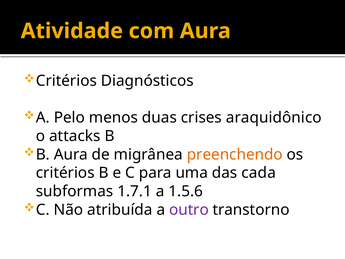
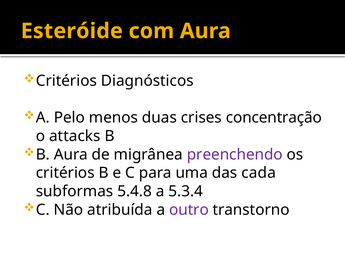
Atividade: Atividade -> Esteróide
araquidônico: araquidônico -> concentração
preenchendo colour: orange -> purple
1.7.1: 1.7.1 -> 5.4.8
1.5.6: 1.5.6 -> 5.3.4
